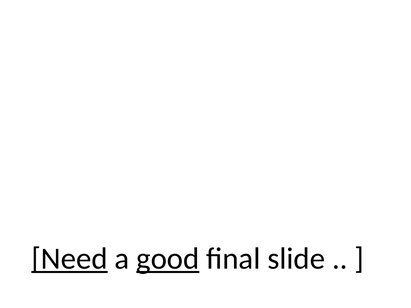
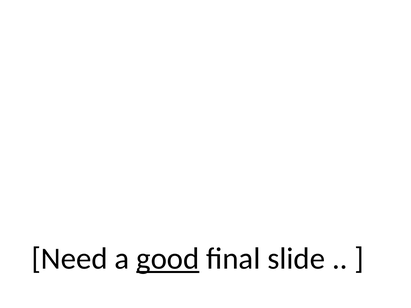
Need underline: present -> none
